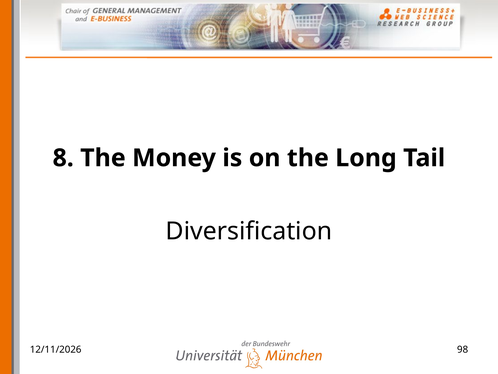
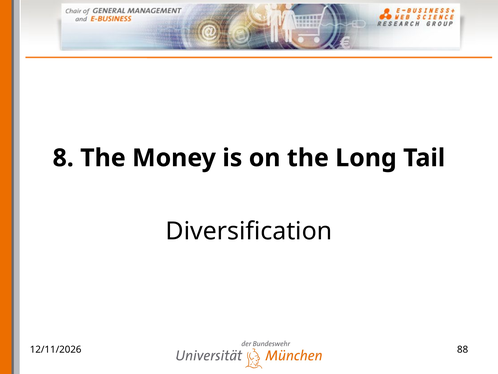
98: 98 -> 88
